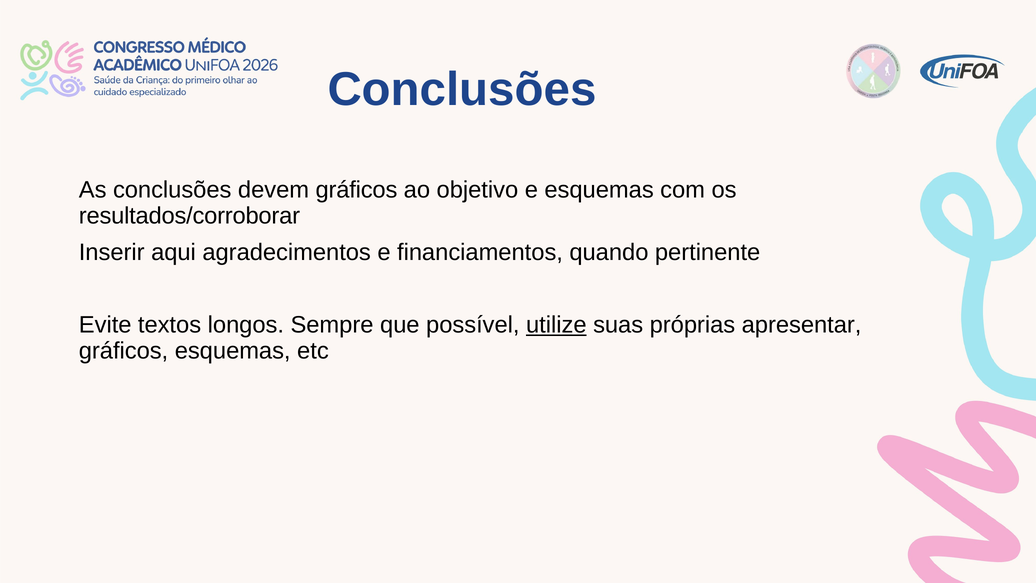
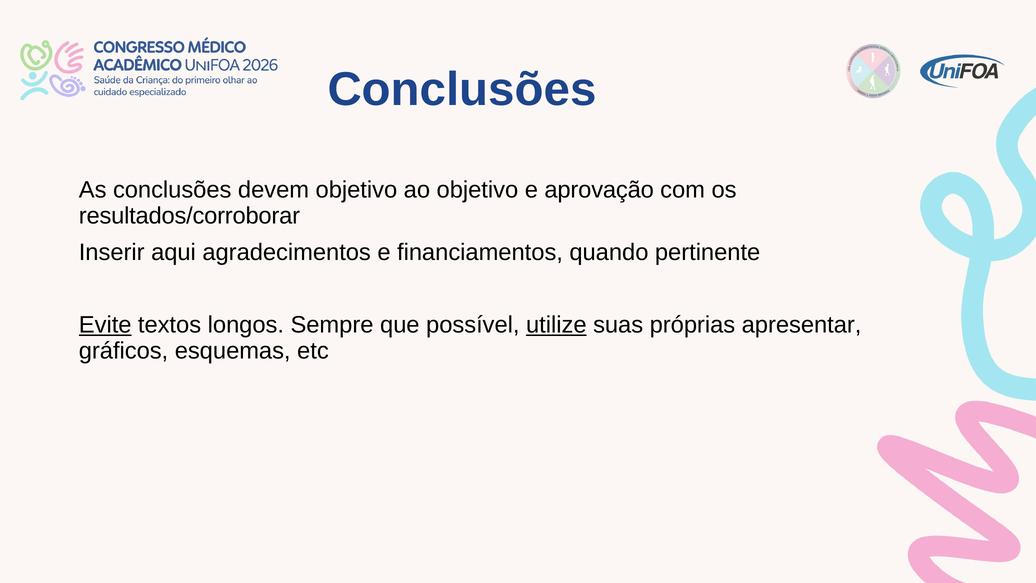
devem gráficos: gráficos -> objetivo
e esquemas: esquemas -> aprovação
Evite underline: none -> present
